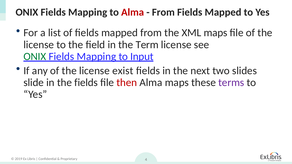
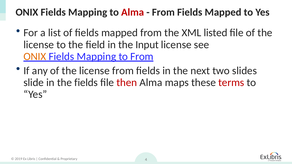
XML maps: maps -> listed
Term: Term -> Input
ONIX at (35, 57) colour: green -> orange
to Input: Input -> From
license exist: exist -> from
terms colour: purple -> red
